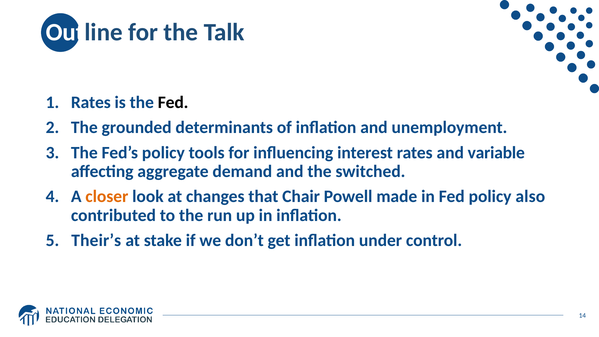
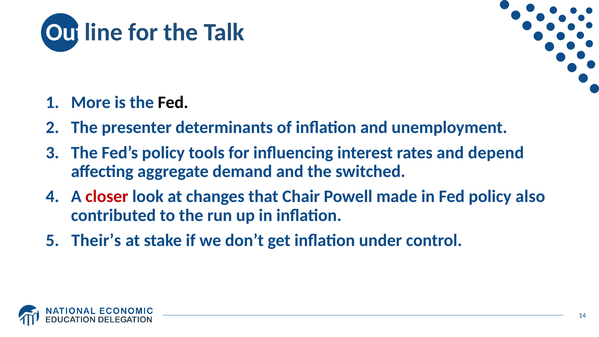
Rates at (91, 102): Rates -> More
grounded: grounded -> presenter
variable: variable -> depend
closer colour: orange -> red
